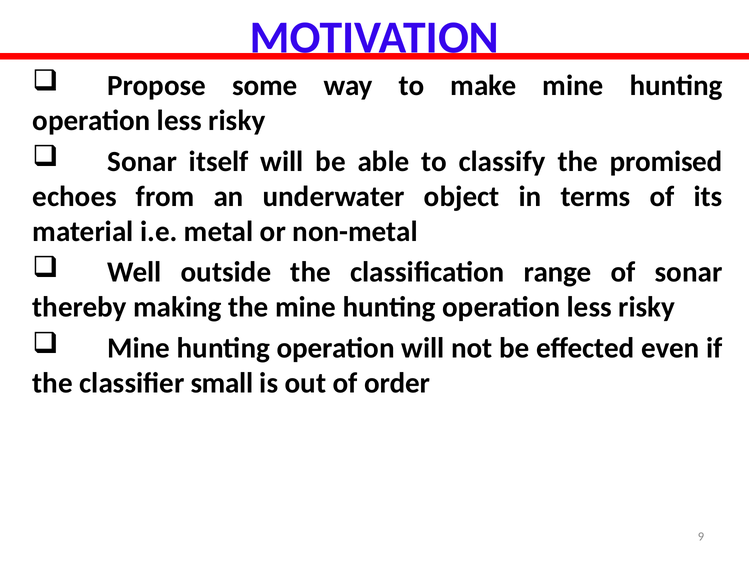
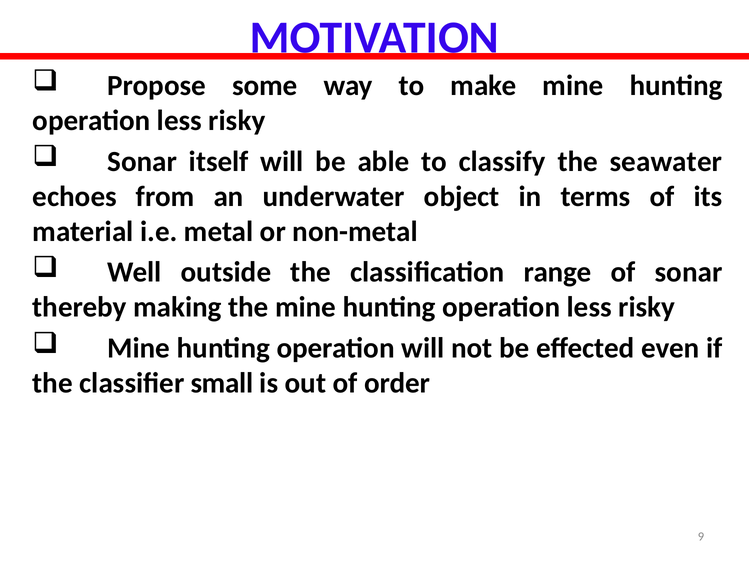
promised: promised -> seawater
